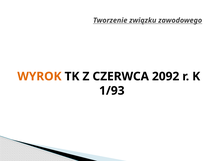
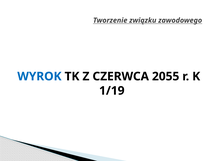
WYROK colour: orange -> blue
2092: 2092 -> 2055
1/93: 1/93 -> 1/19
